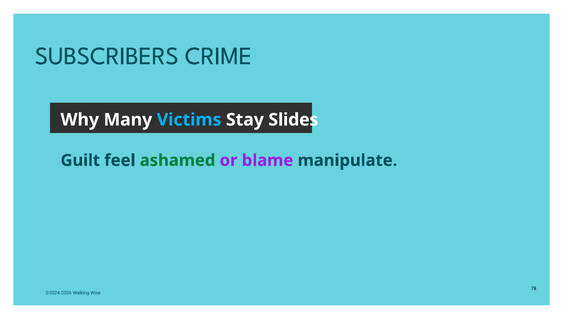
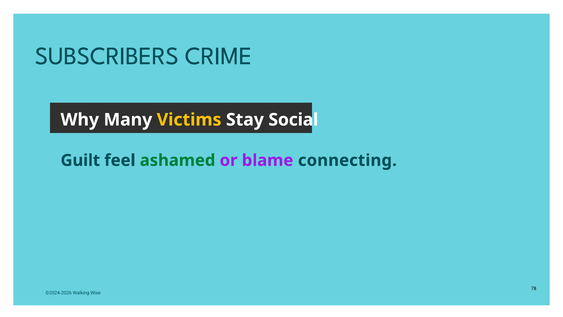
Victims colour: light blue -> yellow
Slides: Slides -> Social
manipulate: manipulate -> connecting
